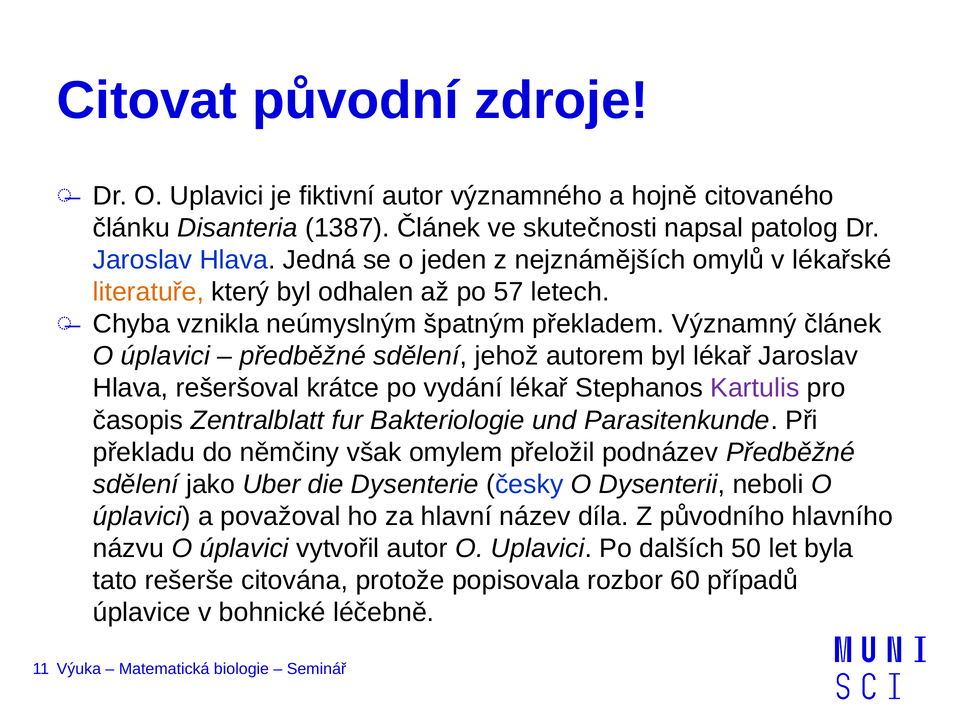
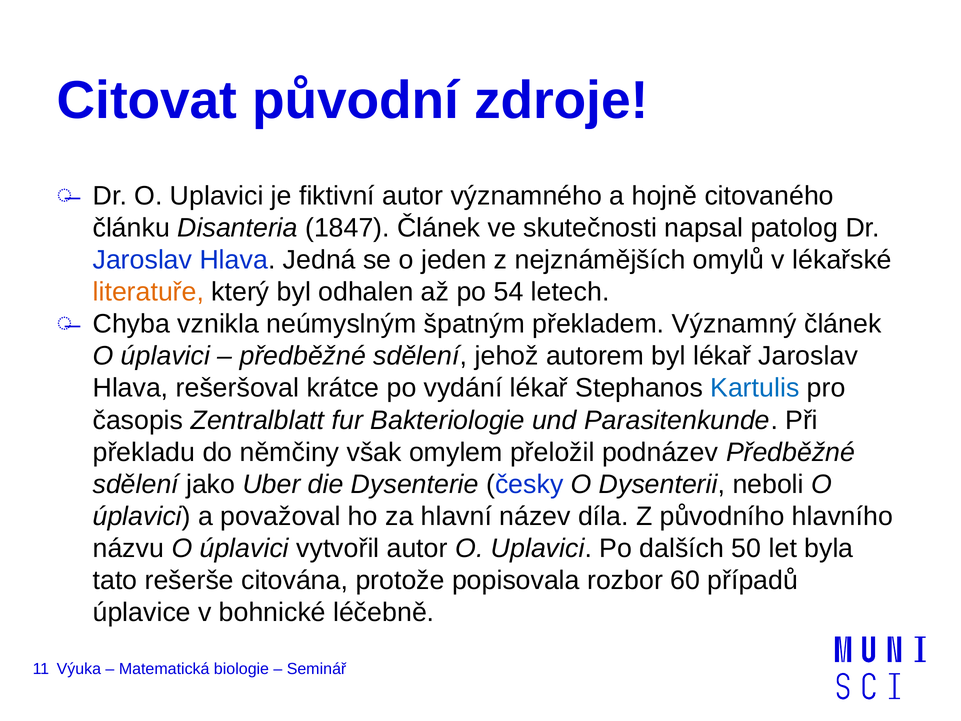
1387: 1387 -> 1847
57: 57 -> 54
Kartulis colour: purple -> blue
